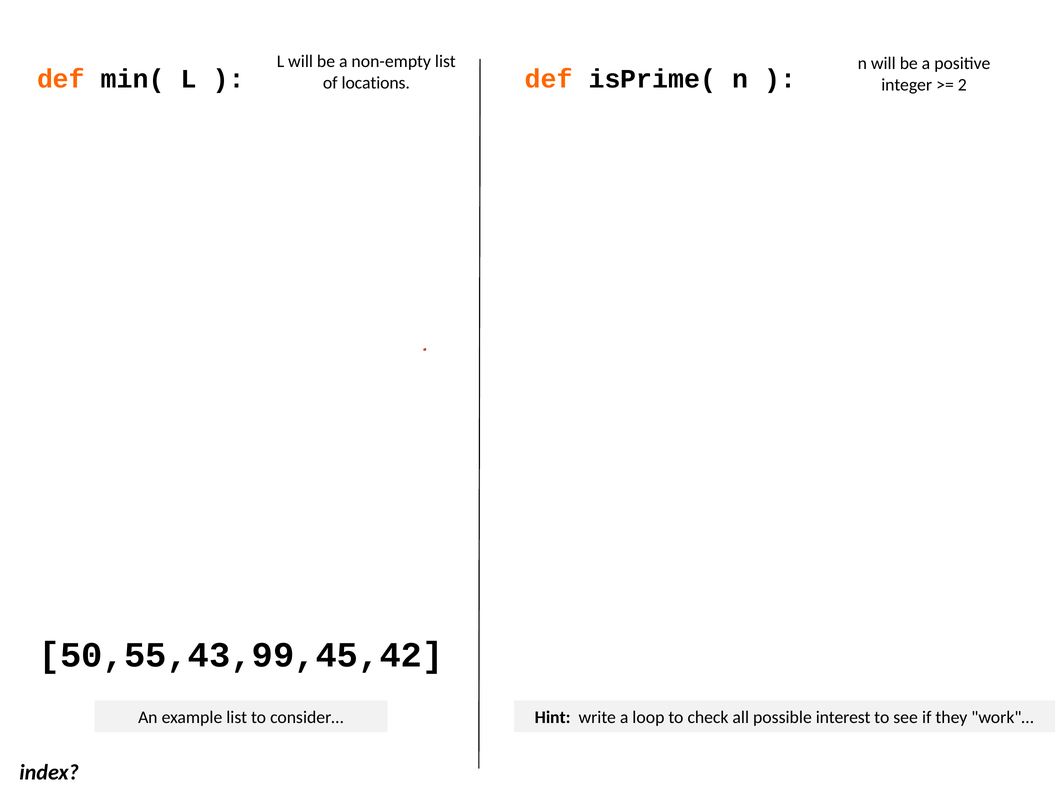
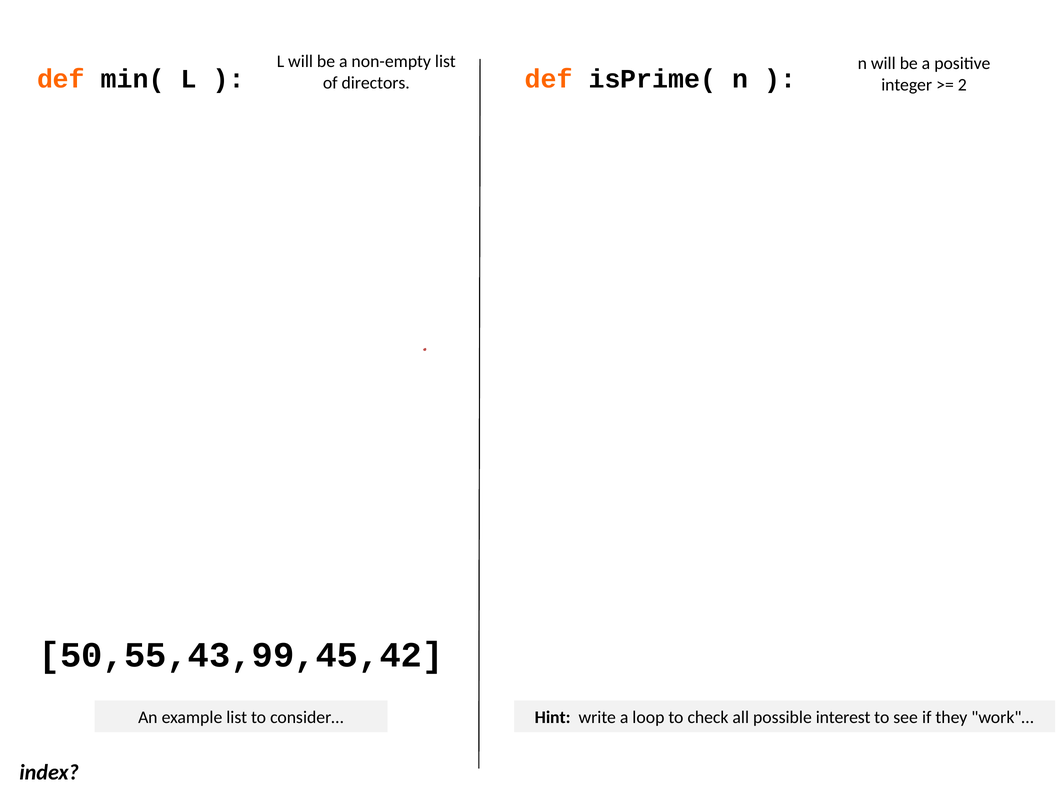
locations: locations -> directors
